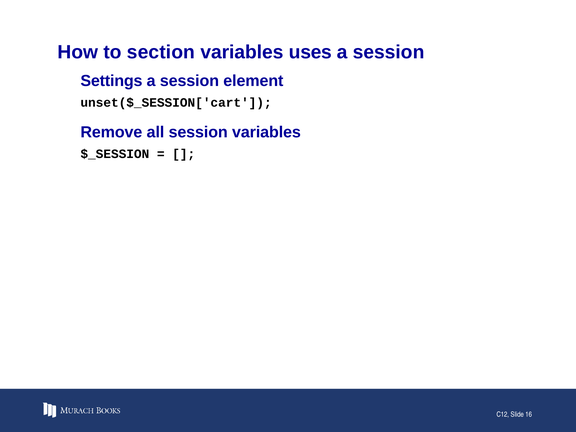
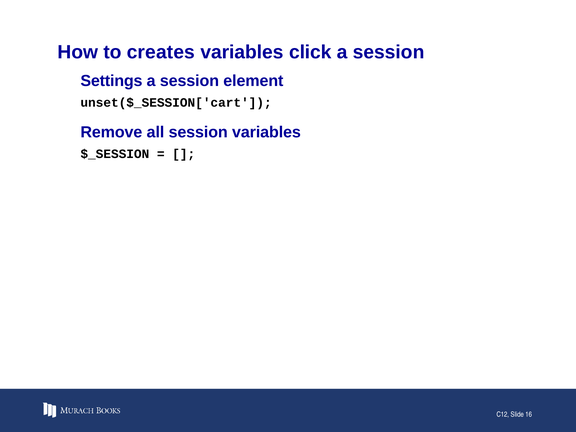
section: section -> creates
uses: uses -> click
